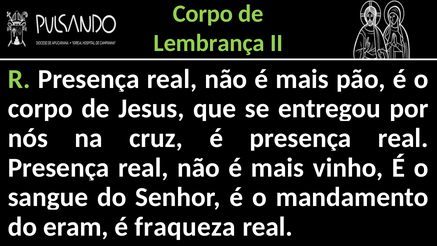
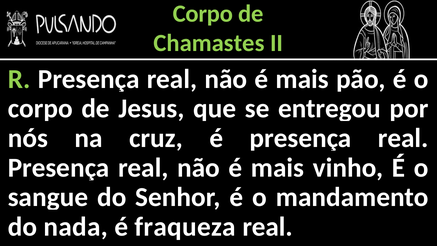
Lembrança: Lembrança -> Chamastes
eram: eram -> nada
